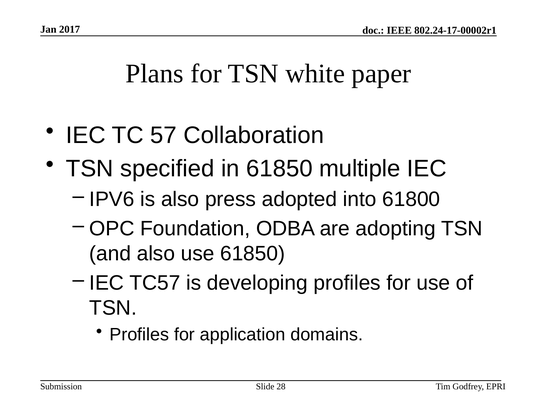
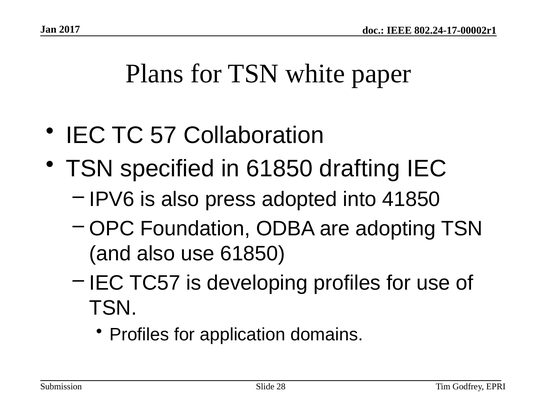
multiple: multiple -> drafting
61800: 61800 -> 41850
